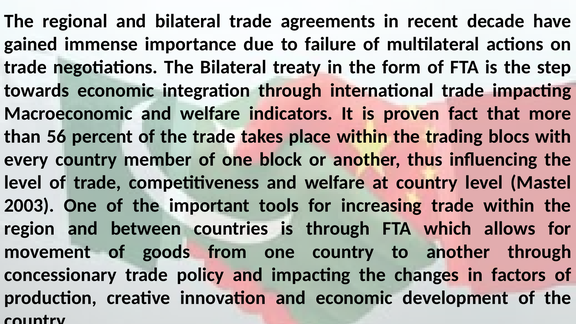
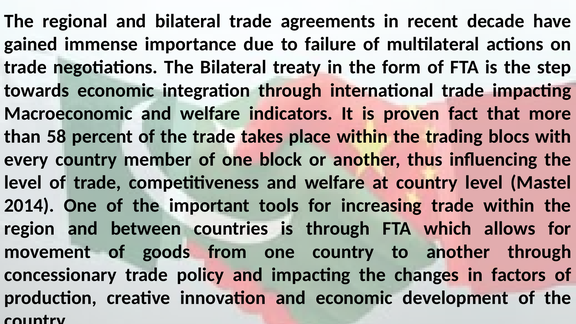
56: 56 -> 58
2003: 2003 -> 2014
